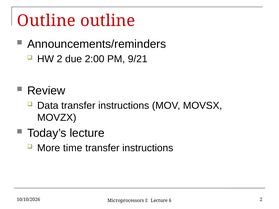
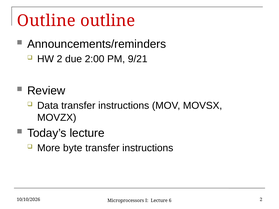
time: time -> byte
